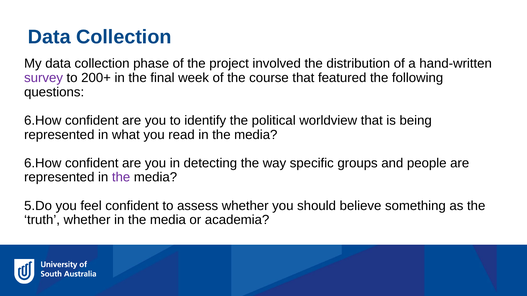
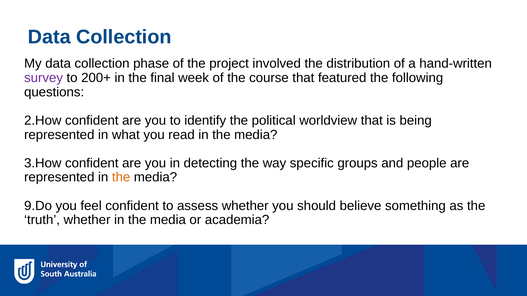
6.How at (43, 121): 6.How -> 2.How
6.How at (43, 163): 6.How -> 3.How
the at (121, 178) colour: purple -> orange
5.Do: 5.Do -> 9.Do
